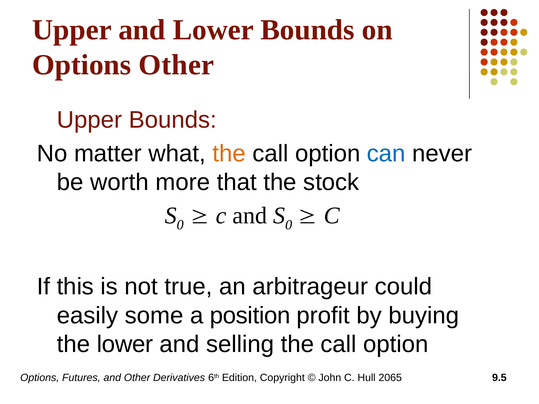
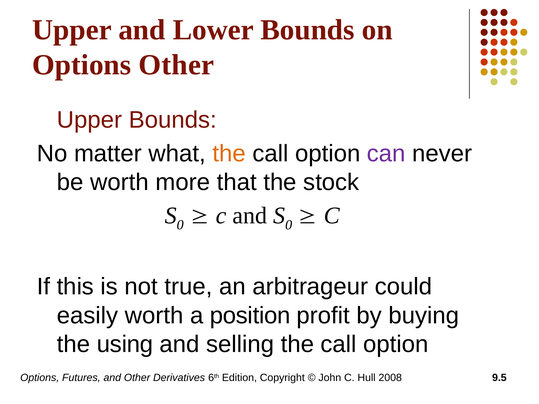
can colour: blue -> purple
easily some: some -> worth
the lower: lower -> using
2065: 2065 -> 2008
